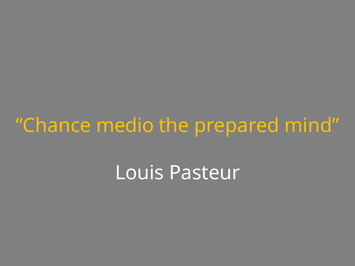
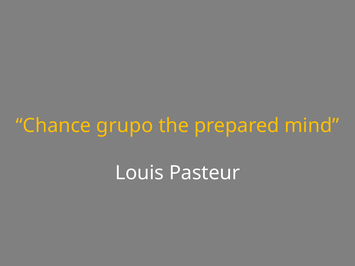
medio: medio -> grupo
